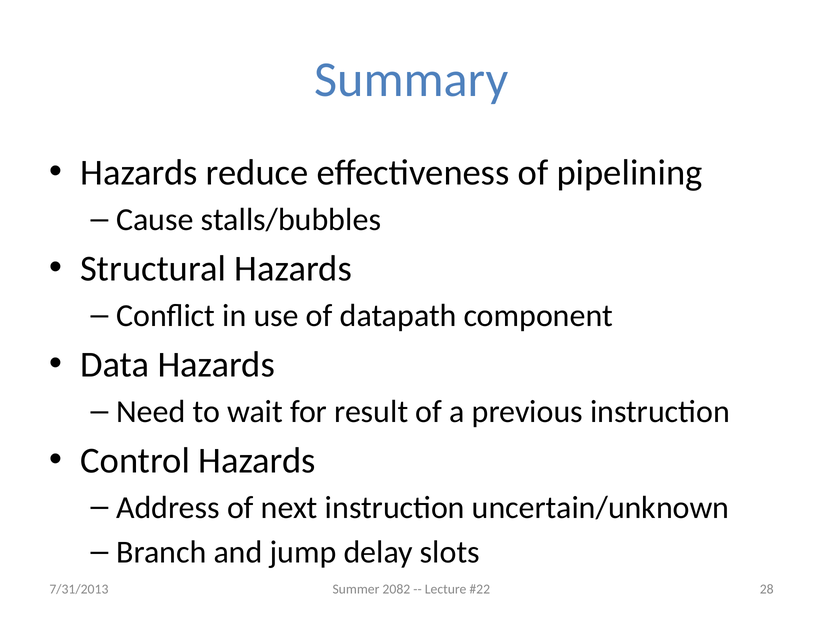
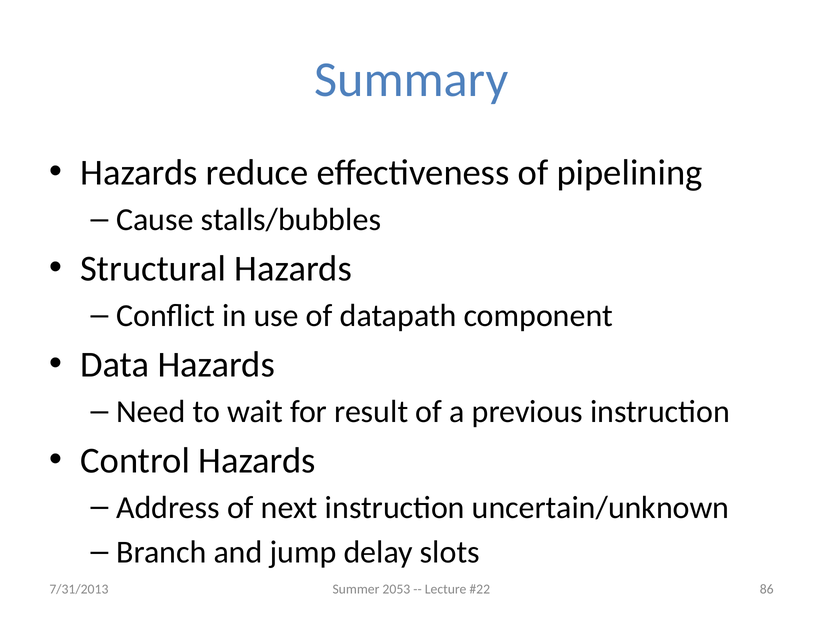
2082: 2082 -> 2053
28: 28 -> 86
